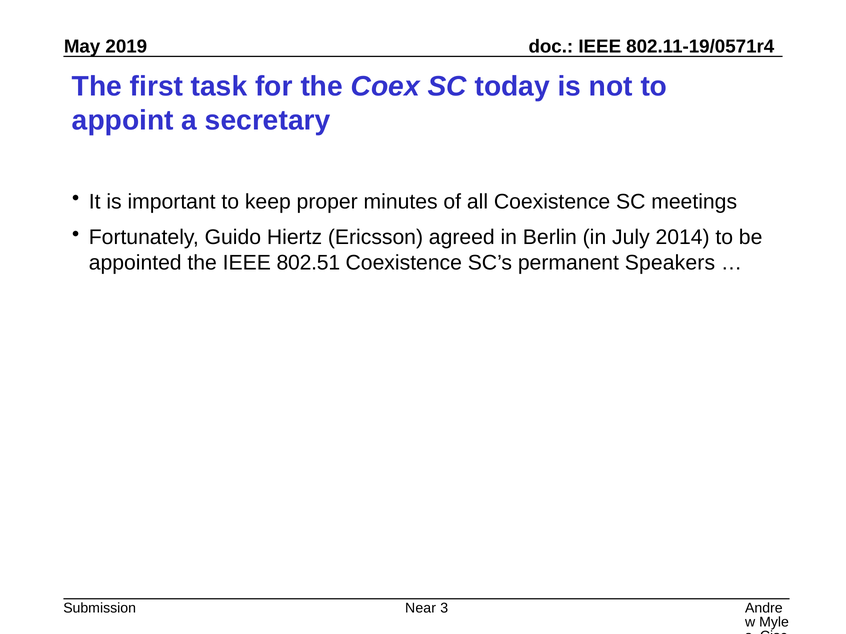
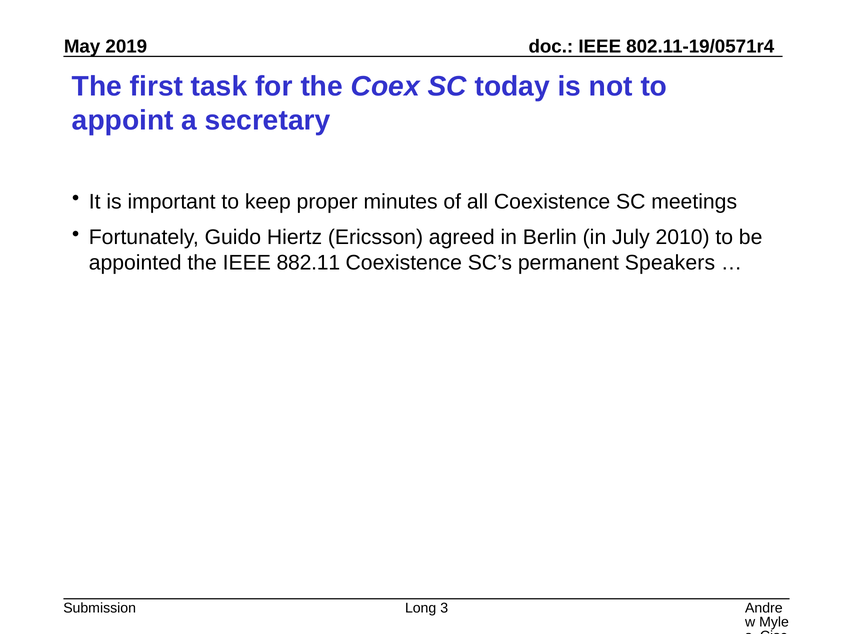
2014: 2014 -> 2010
802.51: 802.51 -> 882.11
Near: Near -> Long
